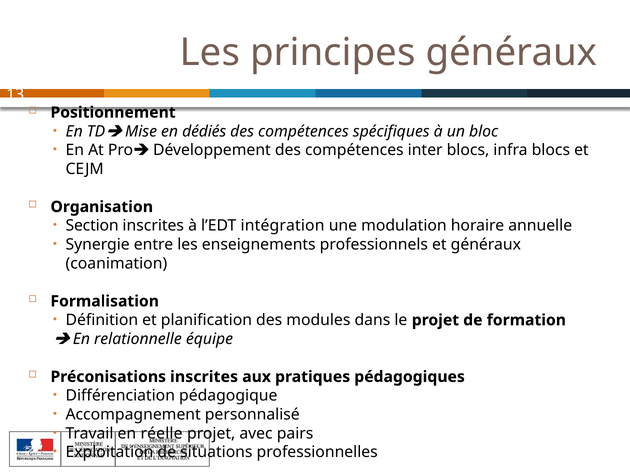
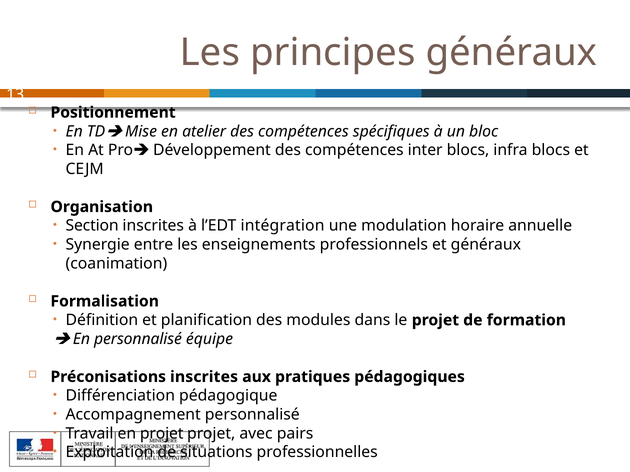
dédiés: dédiés -> atelier
En relationnelle: relationnelle -> personnalisé
en réelle: réelle -> projet
